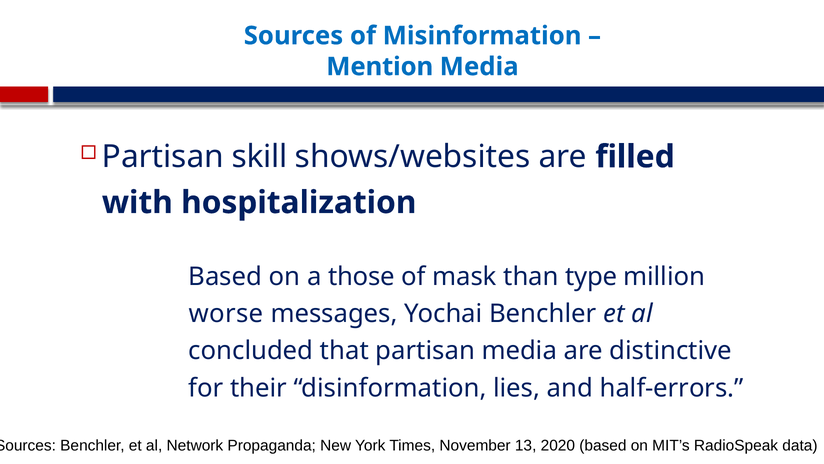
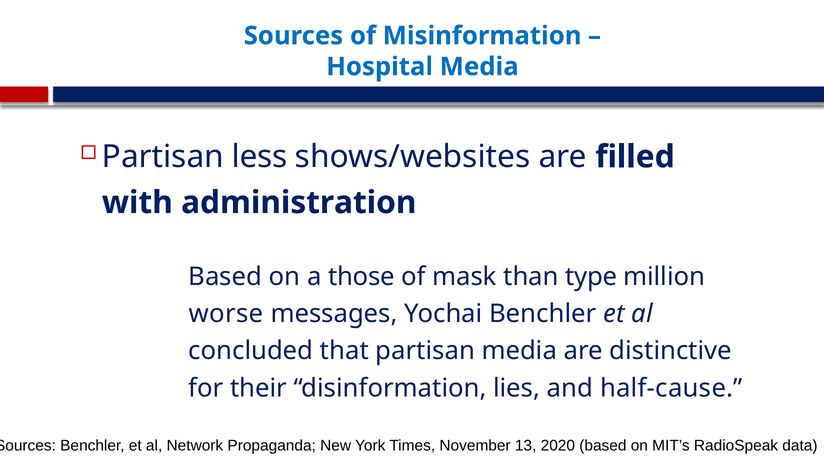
Mention: Mention -> Hospital
skill: skill -> less
hospitalization: hospitalization -> administration
half-errors: half-errors -> half-cause
